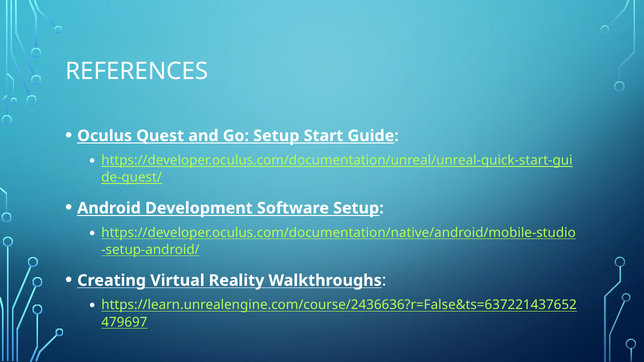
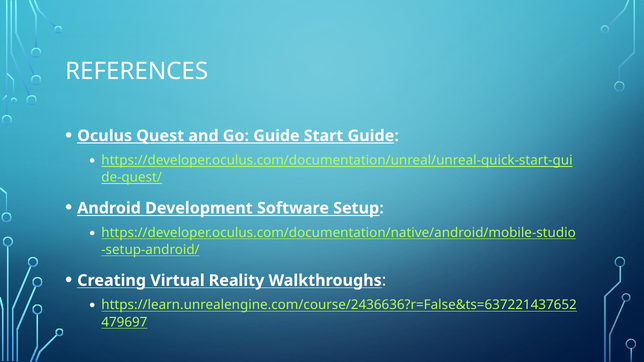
Go Setup: Setup -> Guide
